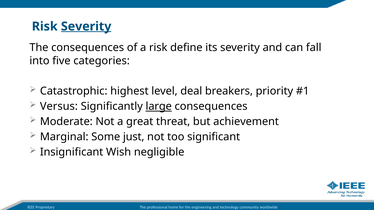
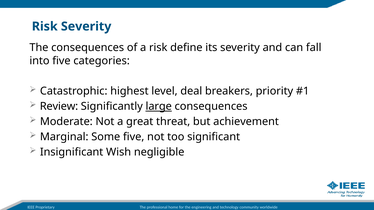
Severity at (86, 26) underline: present -> none
Versus: Versus -> Review
Some just: just -> five
